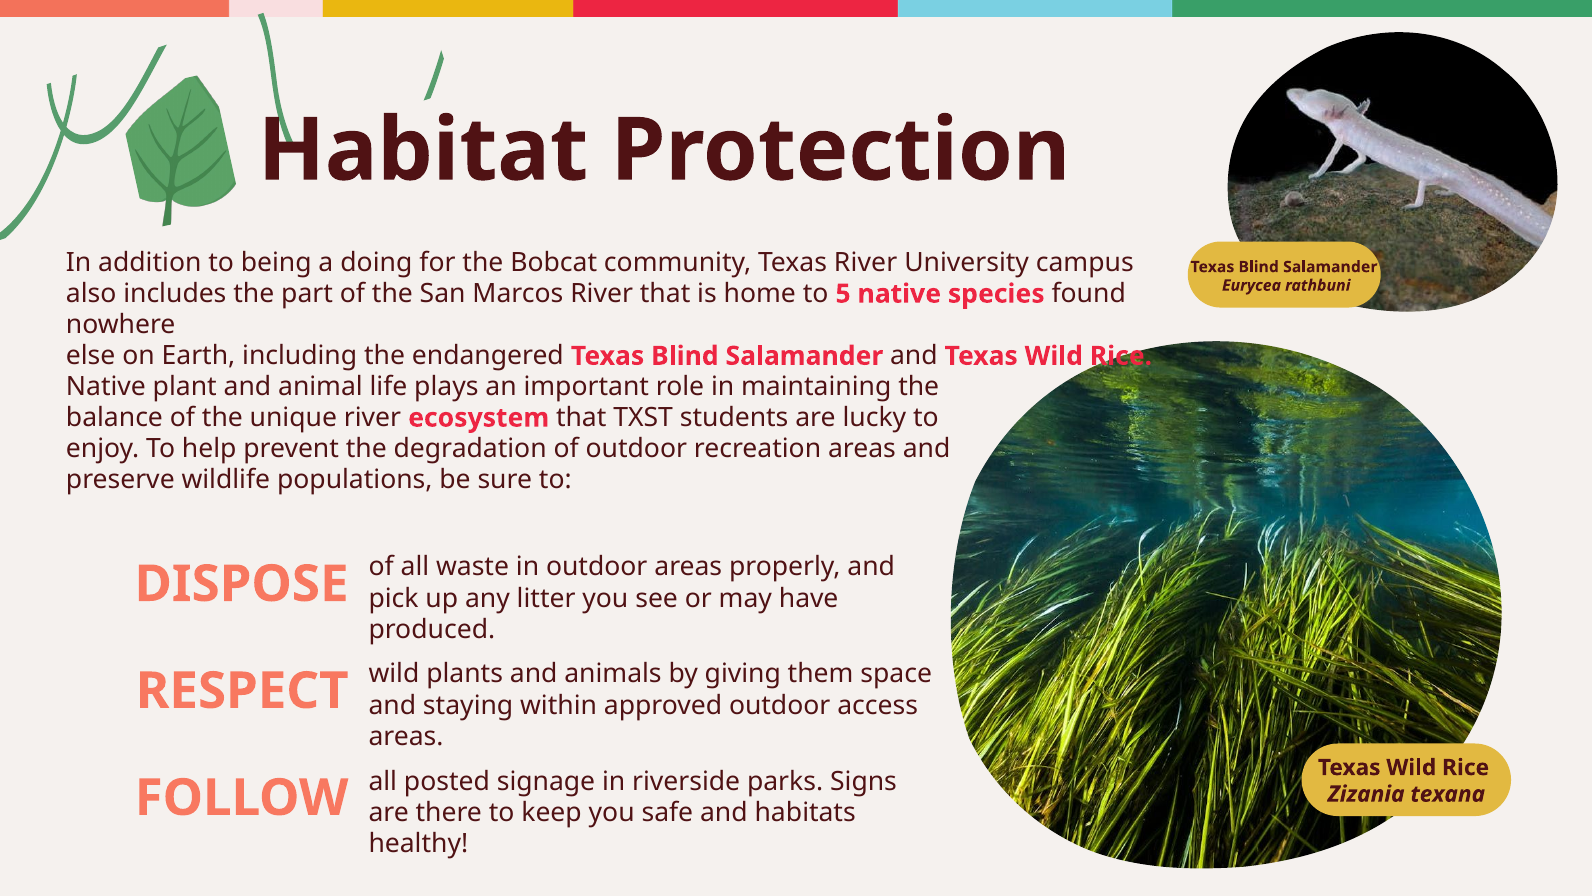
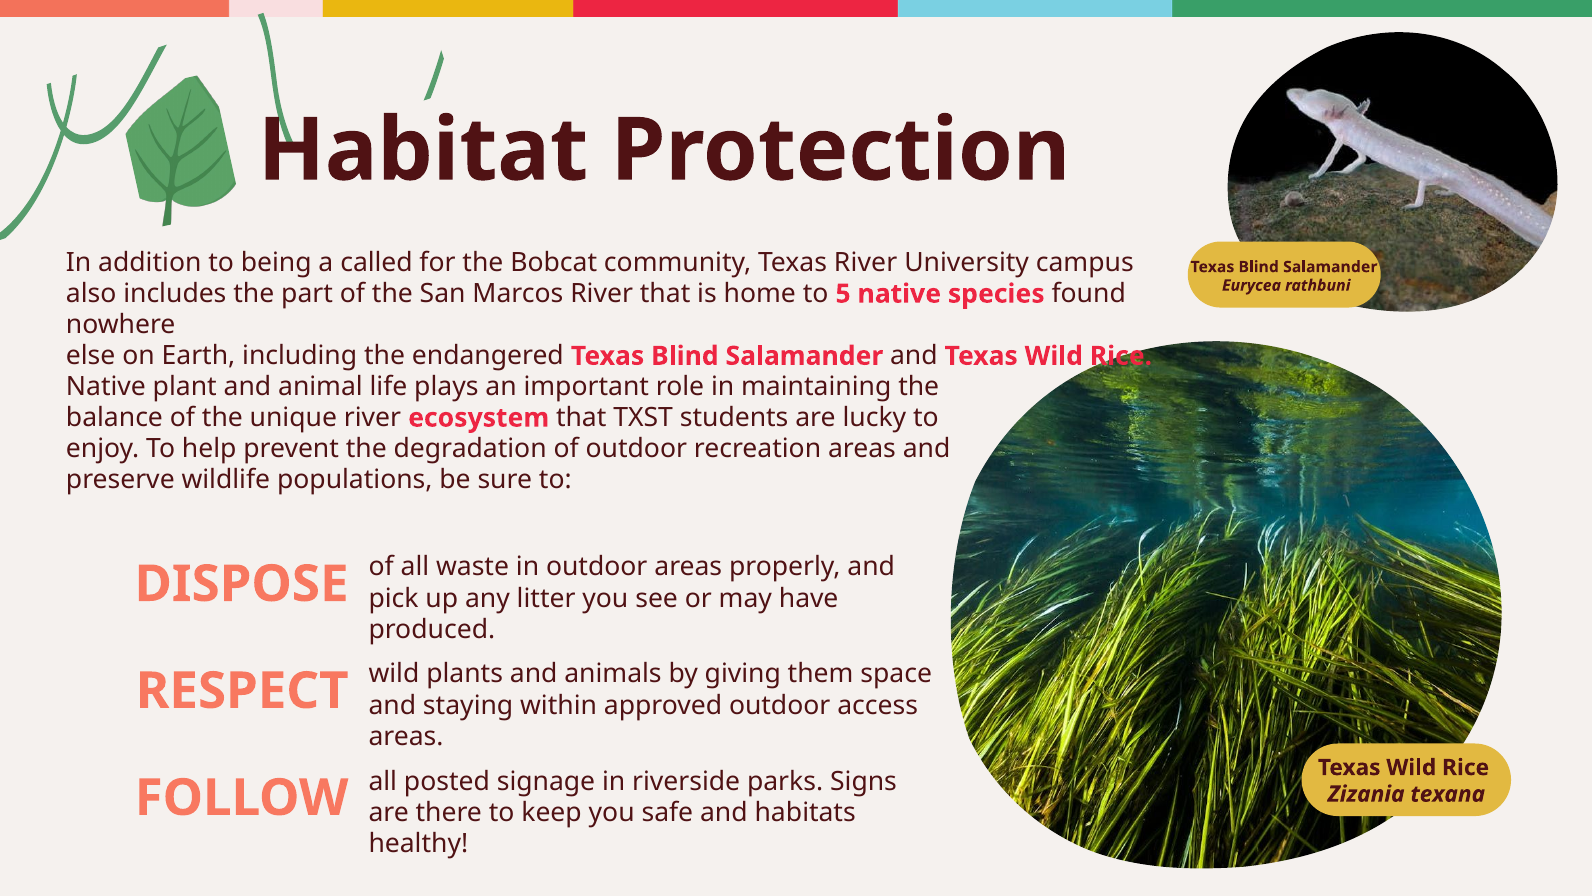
doing: doing -> called
